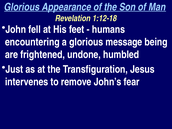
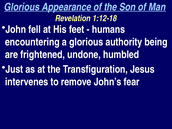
message: message -> authority
